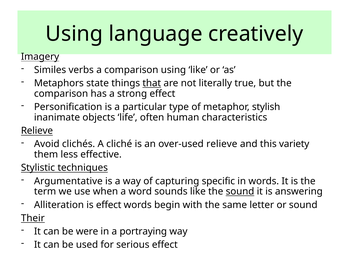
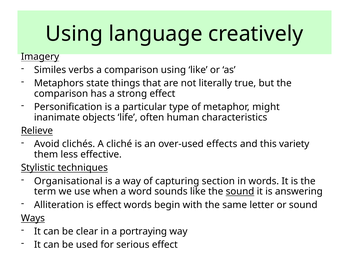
that underline: present -> none
stylish: stylish -> might
over-used relieve: relieve -> effects
Argumentative: Argumentative -> Organisational
specific: specific -> section
Their: Their -> Ways
were: were -> clear
